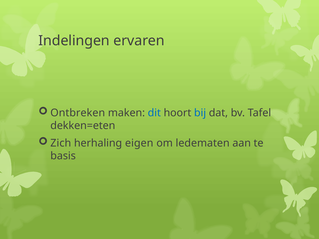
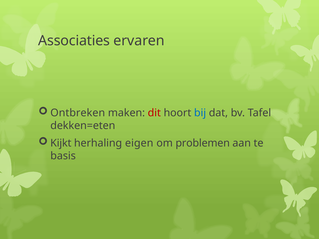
Indelingen: Indelingen -> Associaties
dit colour: blue -> red
Zich: Zich -> Kijkt
ledematen: ledematen -> problemen
